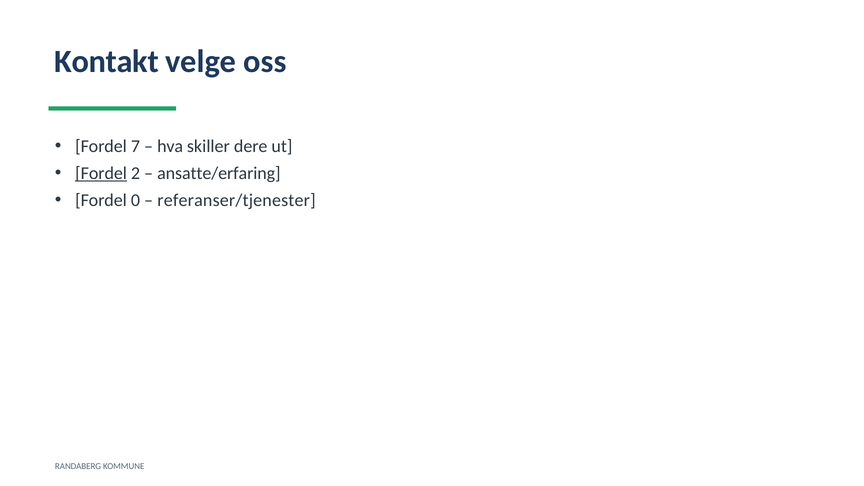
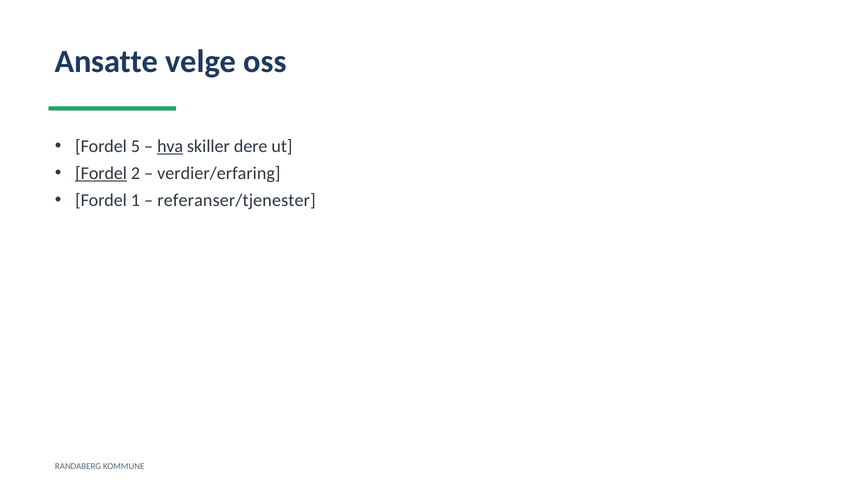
Kontakt: Kontakt -> Ansatte
7: 7 -> 5
hva underline: none -> present
ansatte/erfaring: ansatte/erfaring -> verdier/erfaring
0: 0 -> 1
